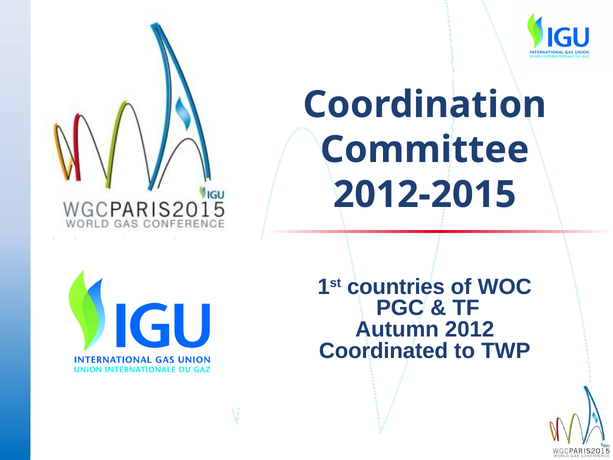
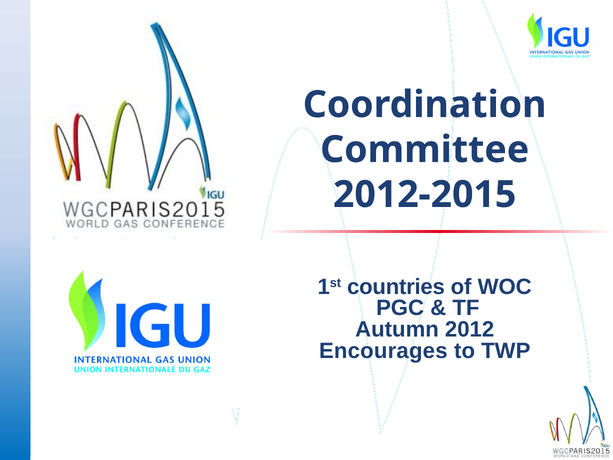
Coordinated: Coordinated -> Encourages
